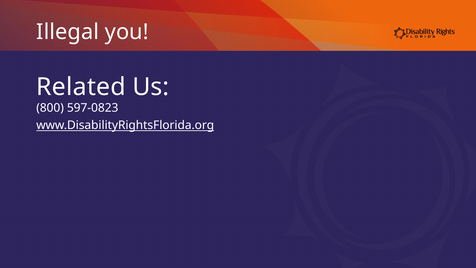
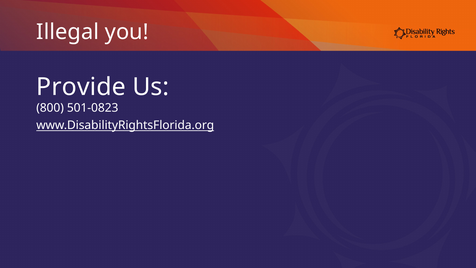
Related: Related -> Provide
597-0823: 597-0823 -> 501-0823
